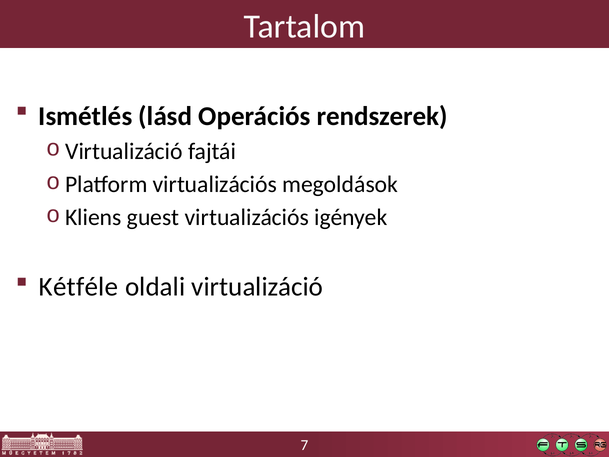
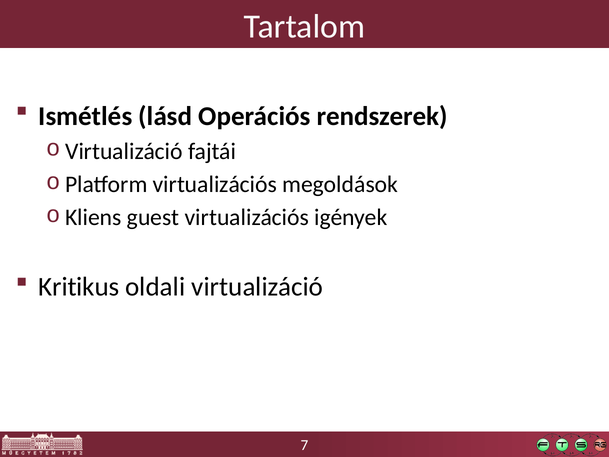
Kétféle: Kétféle -> Kritikus
